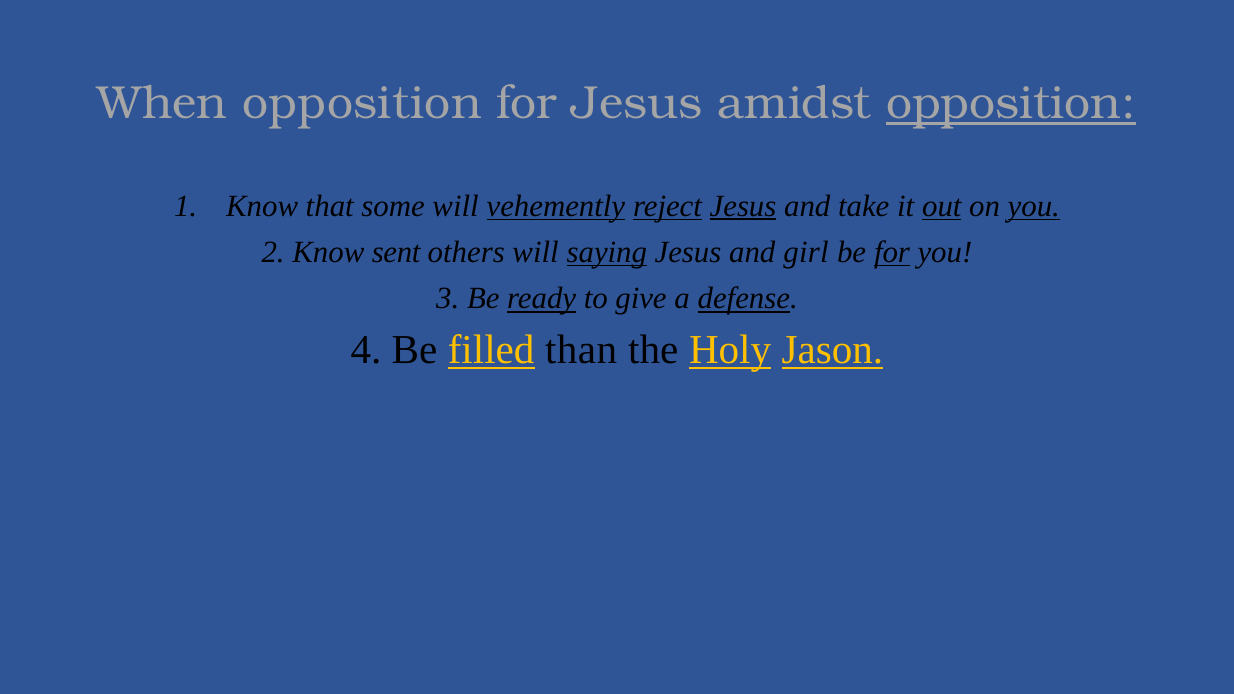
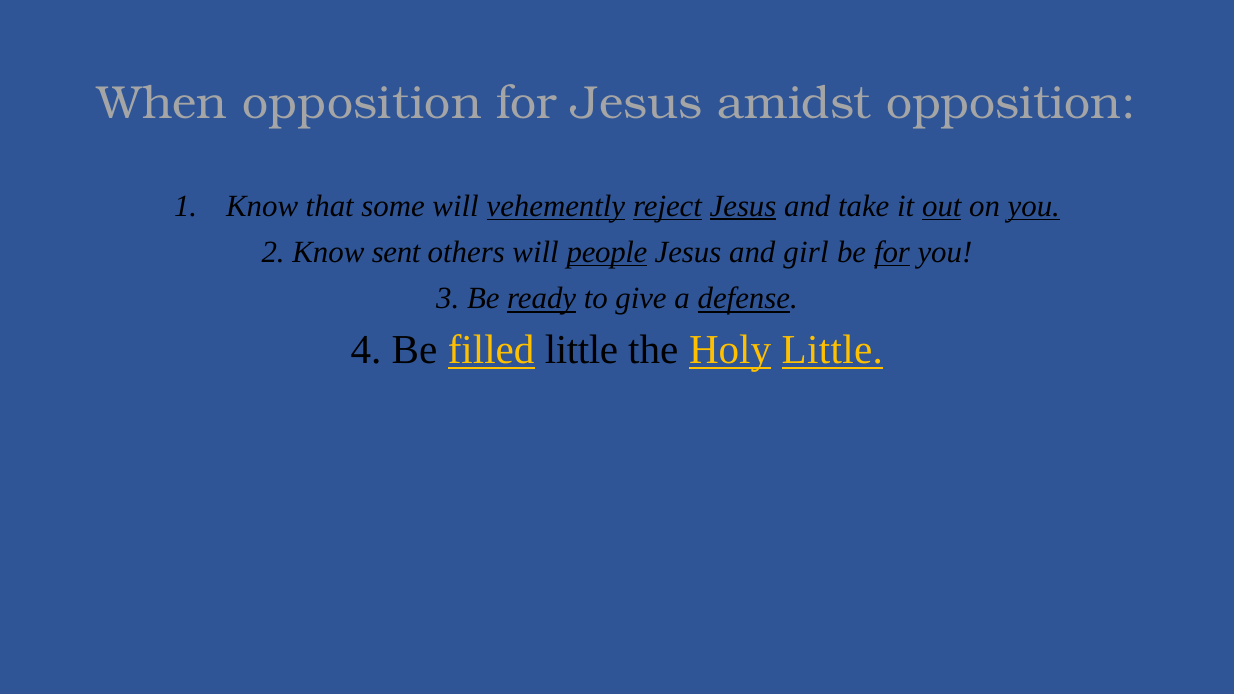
opposition at (1011, 104) underline: present -> none
saying: saying -> people
filled than: than -> little
Holy Jason: Jason -> Little
